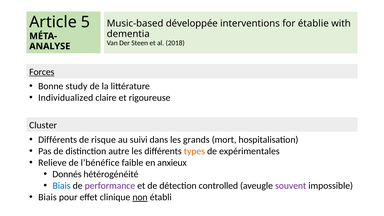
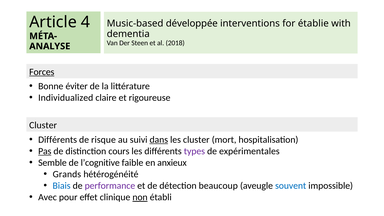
5: 5 -> 4
study: study -> éviter
dans underline: none -> present
les grands: grands -> cluster
Pas underline: none -> present
autre: autre -> cours
types colour: orange -> purple
Relieve: Relieve -> Semble
l’bénéfice: l’bénéfice -> l’cognitive
Donnés: Donnés -> Grands
controlled: controlled -> beaucoup
souvent colour: purple -> blue
Biais at (47, 197): Biais -> Avec
